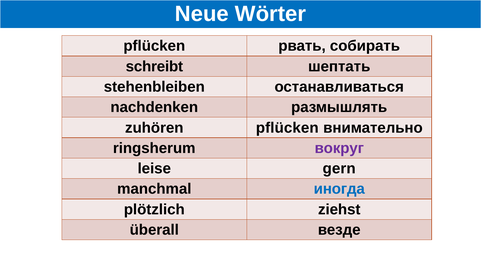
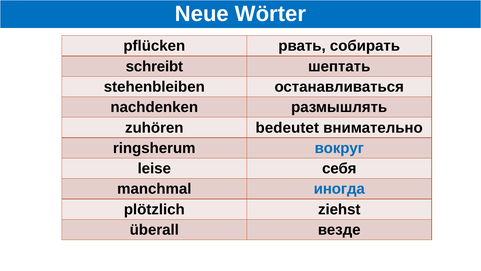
zuhören pflücken: pflücken -> bedeutet
вокруг colour: purple -> blue
gern: gern -> себя
